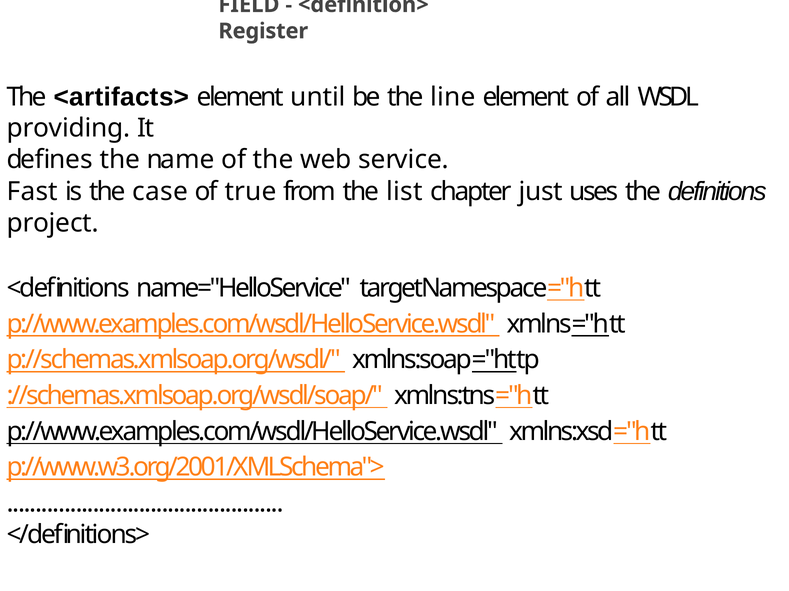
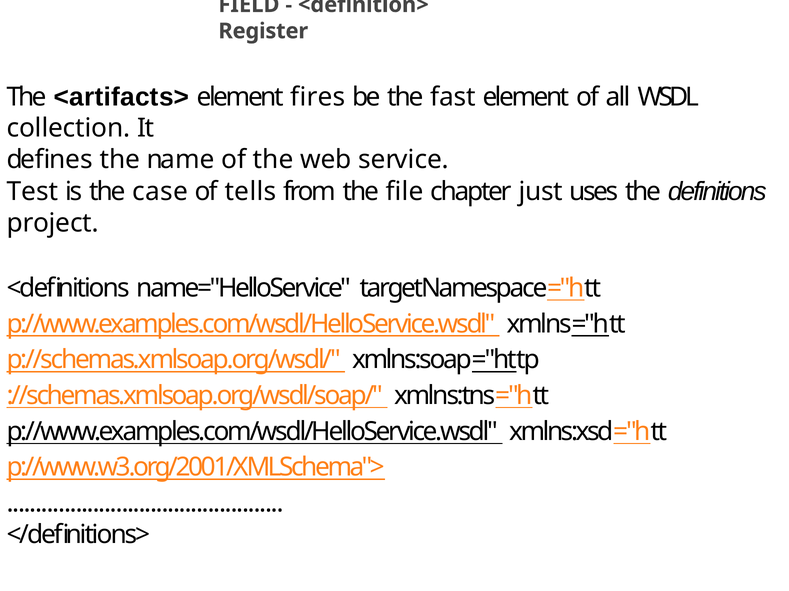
until: until -> fires
line: line -> fast
providing: providing -> collection
Fast: Fast -> Test
true: true -> tells
list: list -> file
